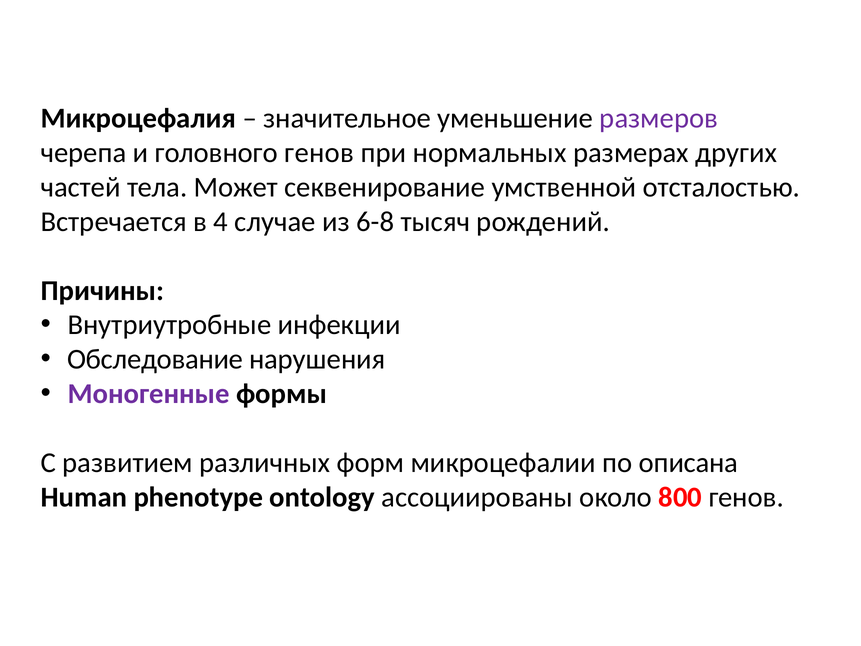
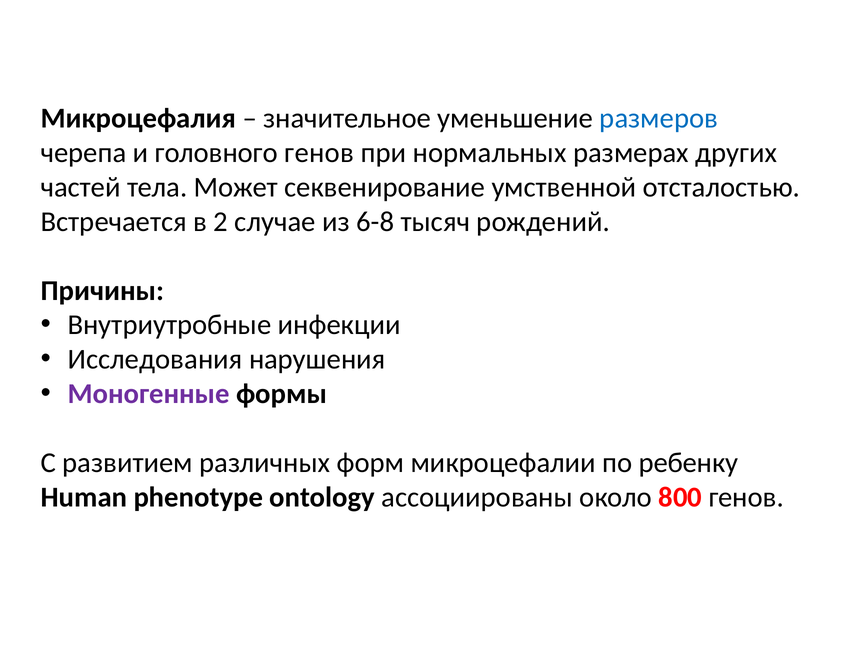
размеров colour: purple -> blue
4: 4 -> 2
Обследование: Обследование -> Исследования
описана: описана -> ребенку
